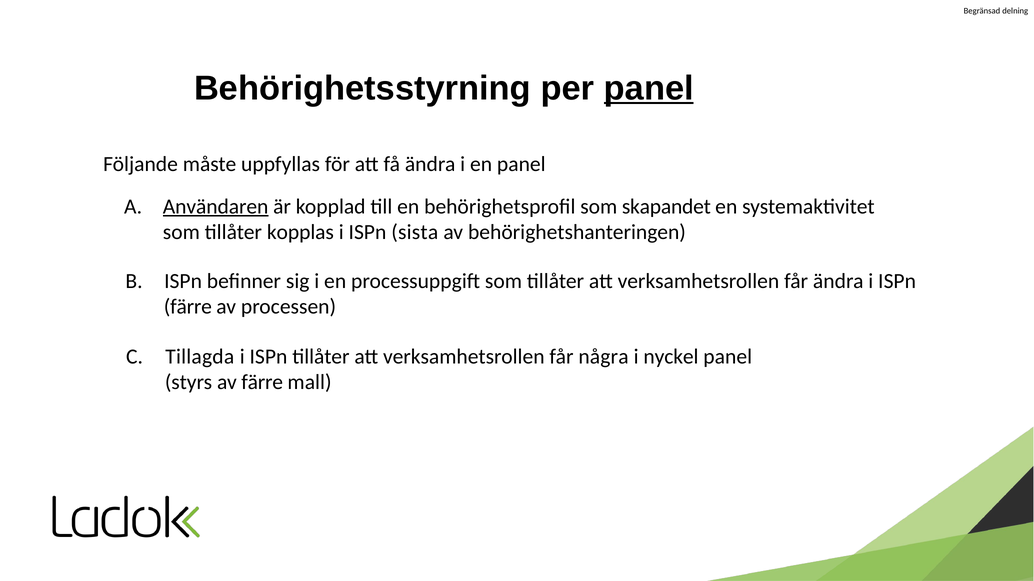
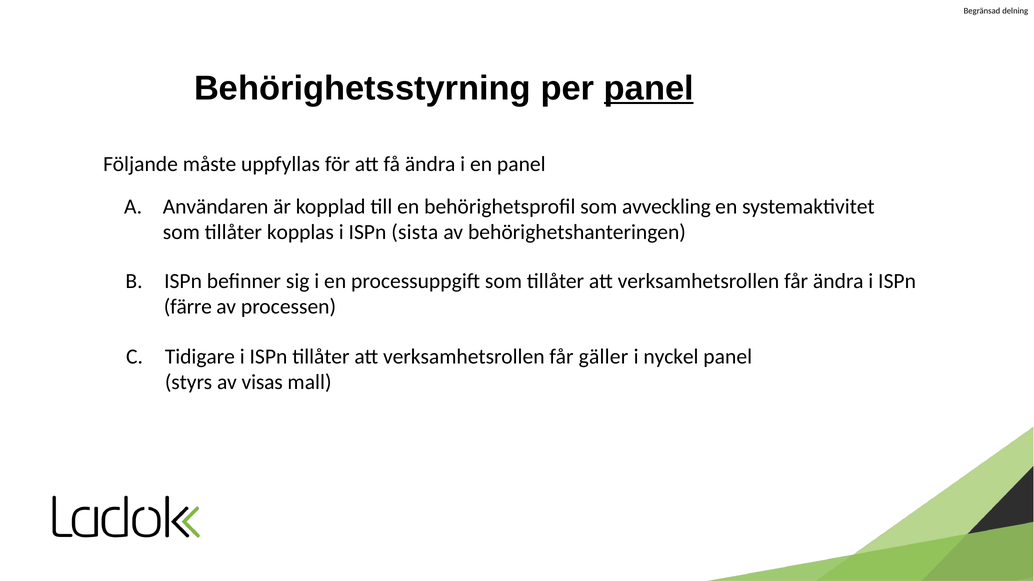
Användaren underline: present -> none
skapandet: skapandet -> avveckling
Tillagda: Tillagda -> Tidigare
några: några -> gäller
av färre: färre -> visas
